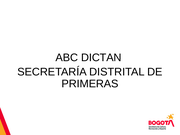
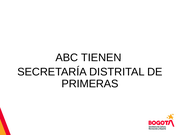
DICTAN: DICTAN -> TIENEN
